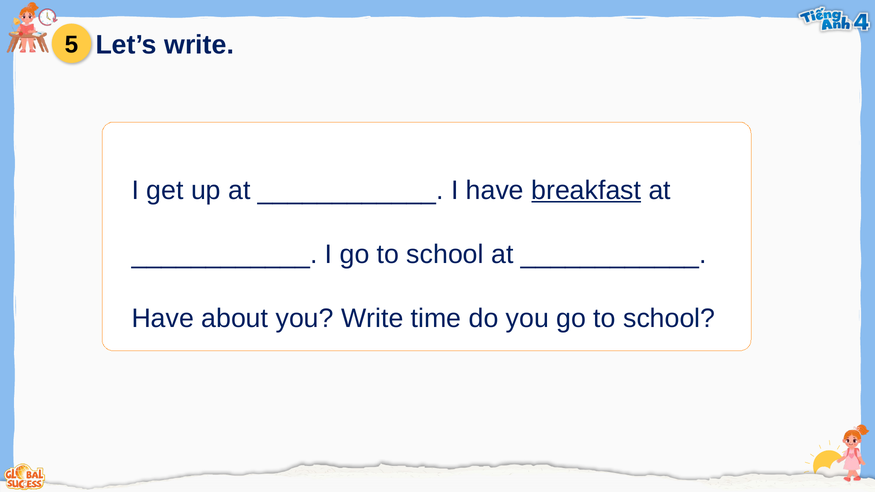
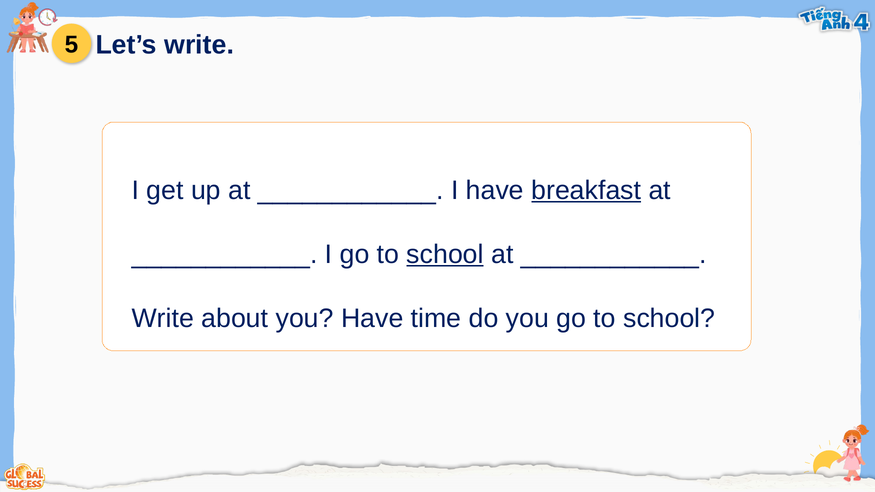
school at (445, 254) underline: none -> present
Have at (163, 319): Have -> Write
you Write: Write -> Have
